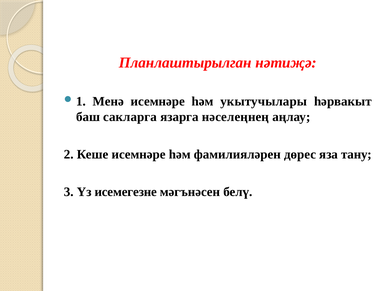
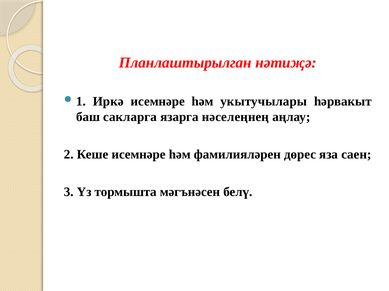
Менә: Менә -> Иркә
тану: тану -> саен
исемегезне: исемегезне -> тормышта
